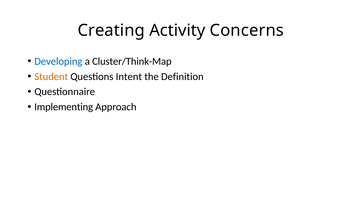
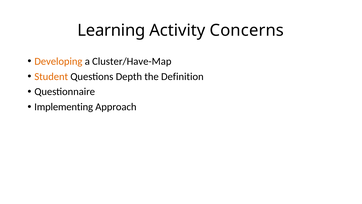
Creating: Creating -> Learning
Developing colour: blue -> orange
Cluster/Think-Map: Cluster/Think-Map -> Cluster/Have-Map
Intent: Intent -> Depth
